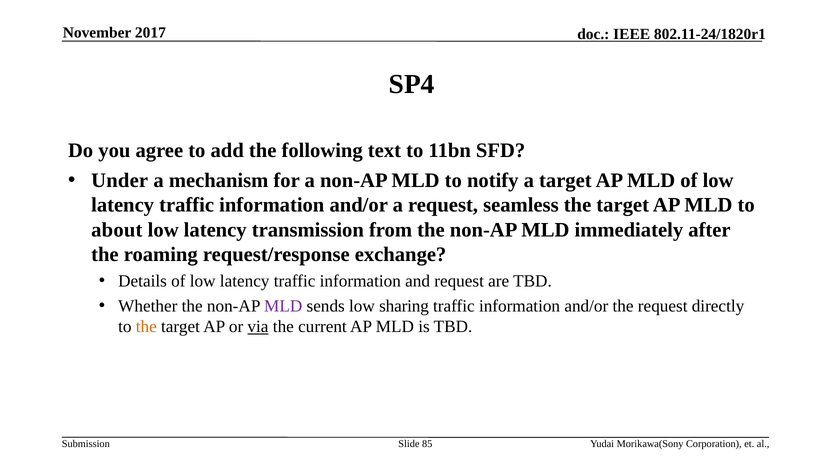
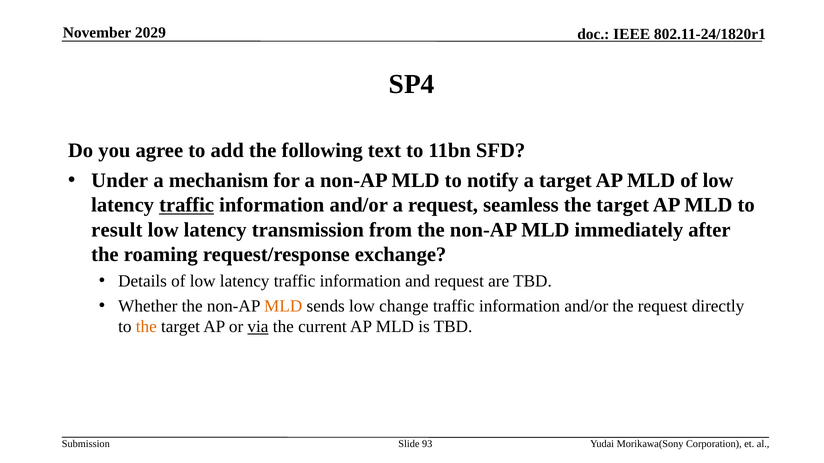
2017: 2017 -> 2029
traffic at (187, 205) underline: none -> present
about: about -> result
MLD at (283, 306) colour: purple -> orange
sharing: sharing -> change
85: 85 -> 93
